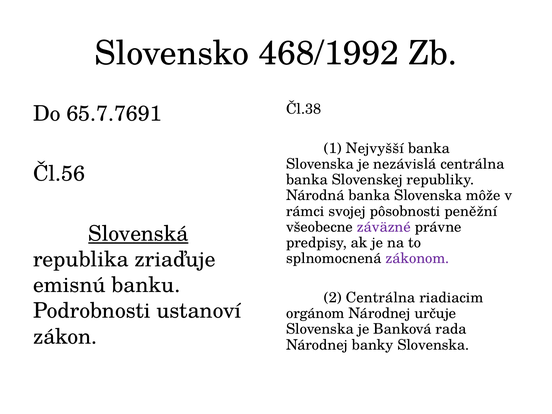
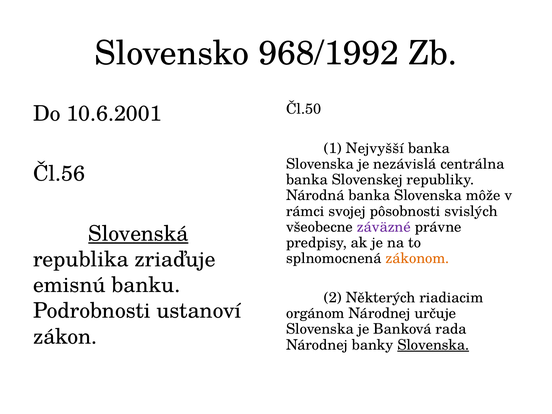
468/1992: 468/1992 -> 968/1992
Čl.38: Čl.38 -> Čl.50
65.7.7691: 65.7.7691 -> 10.6.2001
peněžní: peněžní -> svislých
zákonom colour: purple -> orange
2 Centrálna: Centrálna -> Některých
Slovenska at (433, 345) underline: none -> present
